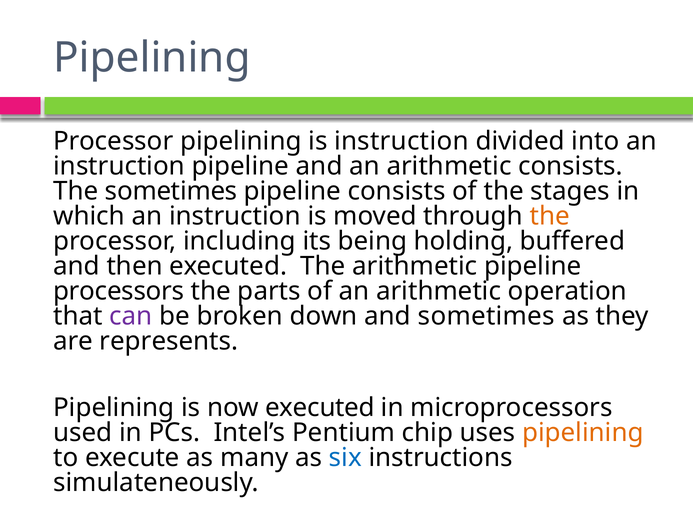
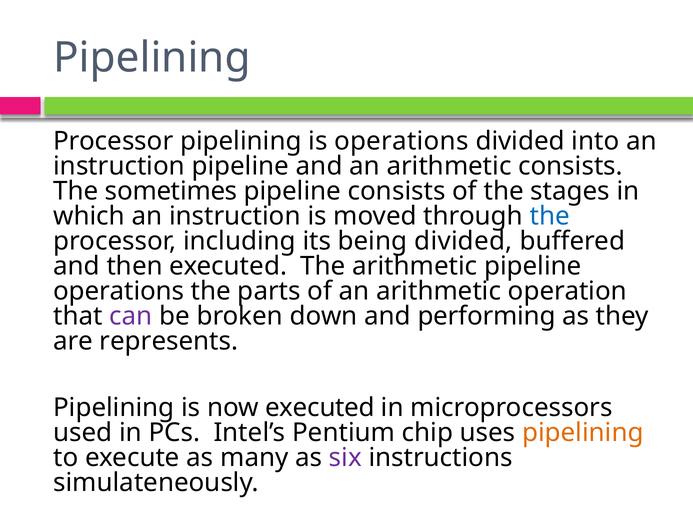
is instruction: instruction -> operations
the at (550, 216) colour: orange -> blue
being holding: holding -> divided
processors at (119, 291): processors -> operations
and sometimes: sometimes -> performing
six colour: blue -> purple
